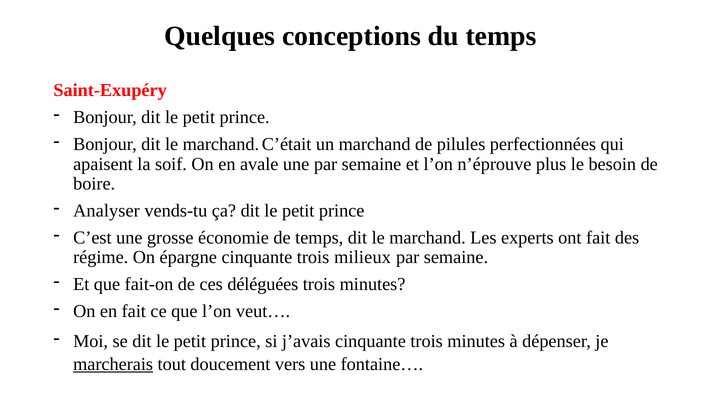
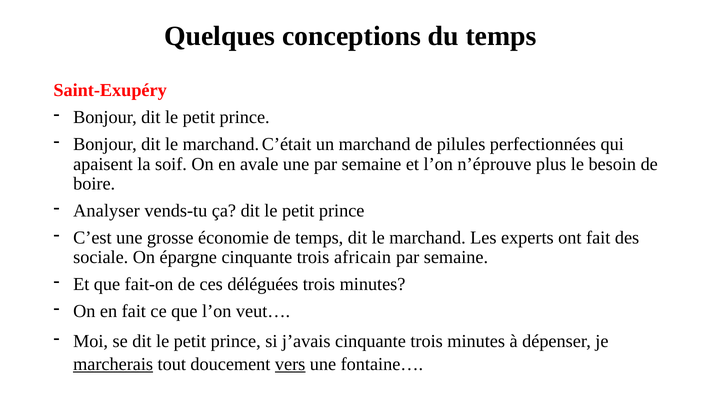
régime: régime -> sociale
milieux: milieux -> africain
vers underline: none -> present
